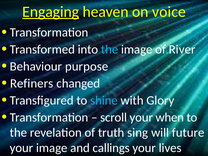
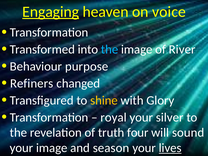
shine colour: light blue -> yellow
scroll: scroll -> royal
when: when -> silver
sing: sing -> four
future: future -> sound
callings: callings -> season
lives underline: none -> present
